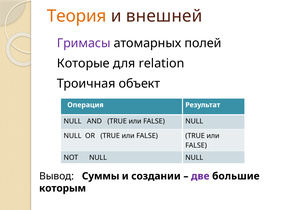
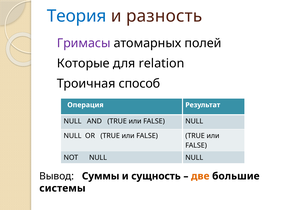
Теория colour: orange -> blue
внешней: внешней -> разность
объект: объект -> способ
создании: создании -> сущность
две colour: purple -> orange
которым: которым -> системы
